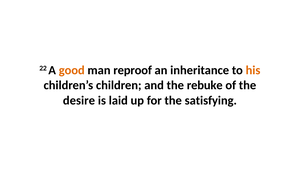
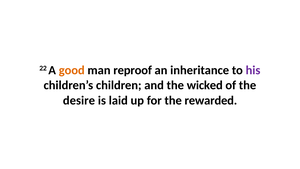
his colour: orange -> purple
rebuke: rebuke -> wicked
satisfying: satisfying -> rewarded
